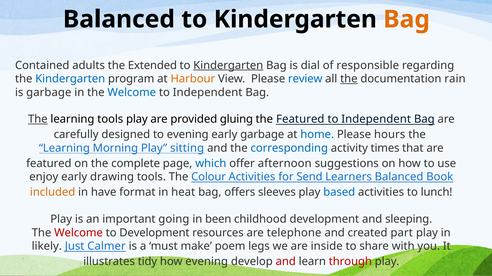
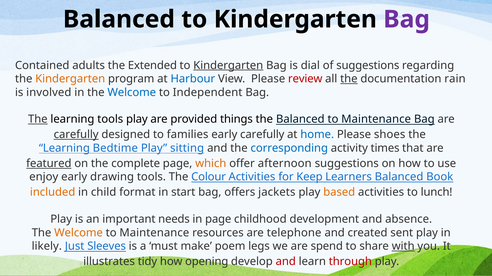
Bag at (407, 19) colour: orange -> purple
of responsible: responsible -> suggestions
Kindergarten at (70, 79) colour: blue -> orange
Harbour colour: orange -> blue
review colour: blue -> red
is garbage: garbage -> involved
gluing: gluing -> things
the Featured: Featured -> Balanced
Independent at (376, 120): Independent -> Maintenance
carefully at (76, 135) underline: none -> present
to evening: evening -> families
early garbage: garbage -> carefully
hours: hours -> shoes
Morning: Morning -> Bedtime
featured at (49, 164) underline: none -> present
which colour: blue -> orange
Send: Send -> Keep
have: have -> child
heat: heat -> start
sleeves: sleeves -> jackets
based colour: blue -> orange
going: going -> needs
in been: been -> page
sleeping: sleeping -> absence
Welcome at (79, 233) colour: red -> orange
Development at (154, 233): Development -> Maintenance
part: part -> sent
Calmer: Calmer -> Sleeves
inside: inside -> spend
with underline: none -> present
how evening: evening -> opening
